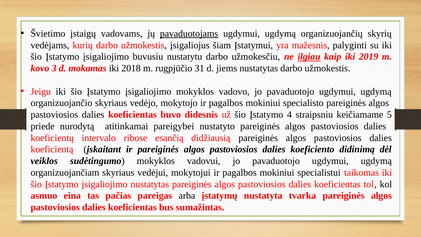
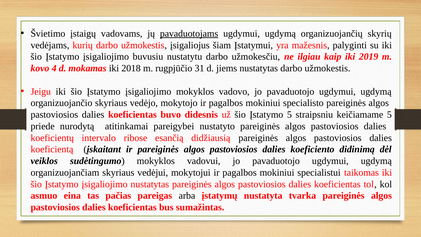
ilgiau underline: present -> none
3: 3 -> 4
Įstatymo 4: 4 -> 5
